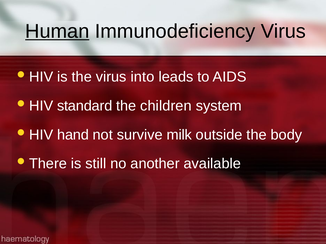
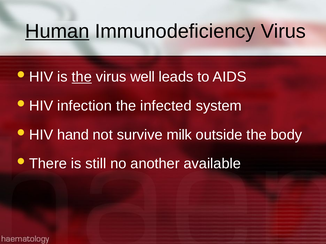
the at (82, 77) underline: none -> present
into: into -> well
standard: standard -> infection
children: children -> infected
